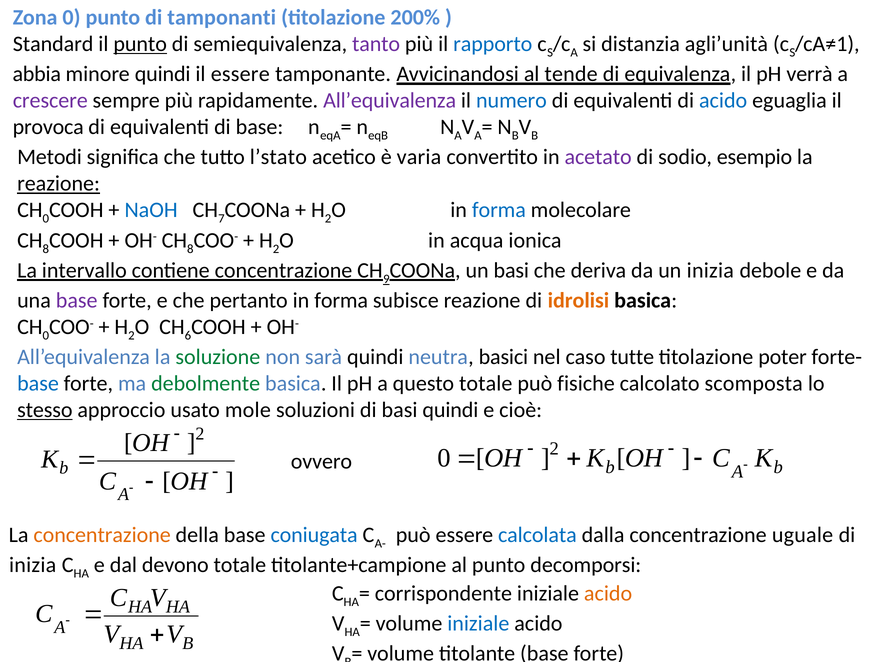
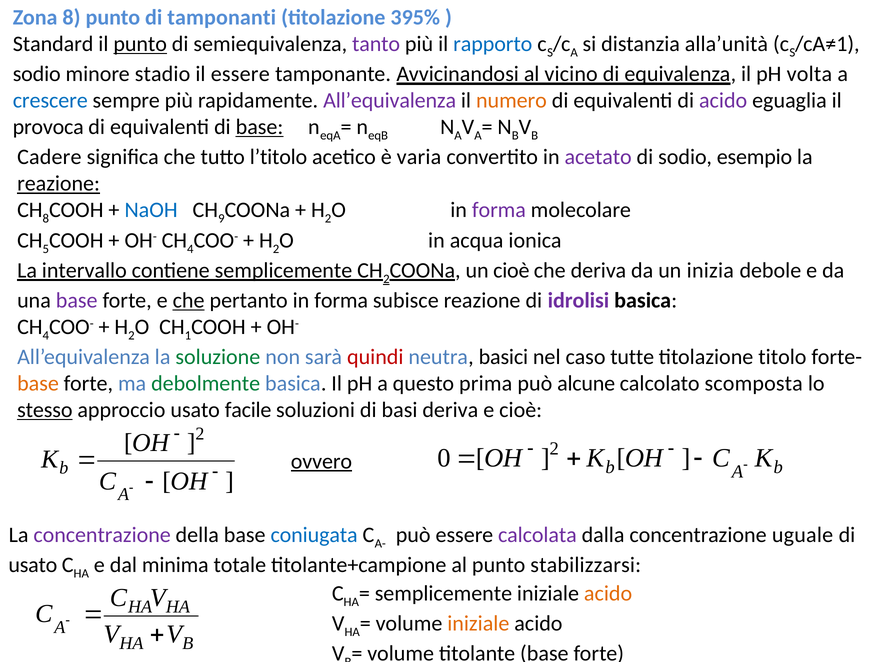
Zona 0: 0 -> 8
200%: 200% -> 395%
agli’unità: agli’unità -> alla’unità
abbia at (37, 74): abbia -> sodio
minore quindi: quindi -> stadio
tende: tende -> vicino
verrà: verrà -> volta
crescere colour: purple -> blue
numero colour: blue -> orange
acido at (723, 101) colour: blue -> purple
base at (260, 127) underline: none -> present
Metodi: Metodi -> Cadere
l’stato: l’stato -> l’titolo
0 at (46, 219): 0 -> 8
7: 7 -> 9
forma at (499, 210) colour: blue -> purple
8 at (46, 249): 8 -> 5
8 at (190, 249): 8 -> 4
contiene concentrazione: concentrazione -> semplicemente
9 at (386, 279): 9 -> 2
un basi: basi -> cioè
che at (189, 301) underline: none -> present
idrolisi colour: orange -> purple
0 at (46, 336): 0 -> 4
6: 6 -> 1
quindi at (375, 357) colour: black -> red
poter: poter -> titolo
base at (38, 384) colour: blue -> orange
questo totale: totale -> prima
fisiche: fisiche -> alcune
mole: mole -> facile
basi quindi: quindi -> deriva
ovvero underline: none -> present
concentrazione at (102, 535) colour: orange -> purple
calcolata colour: blue -> purple
inizia at (33, 565): inizia -> usato
devono: devono -> minima
decomporsi: decomporsi -> stabilizzarsi
corrispondente at (443, 594): corrispondente -> semplicemente
iniziale at (478, 624) colour: blue -> orange
